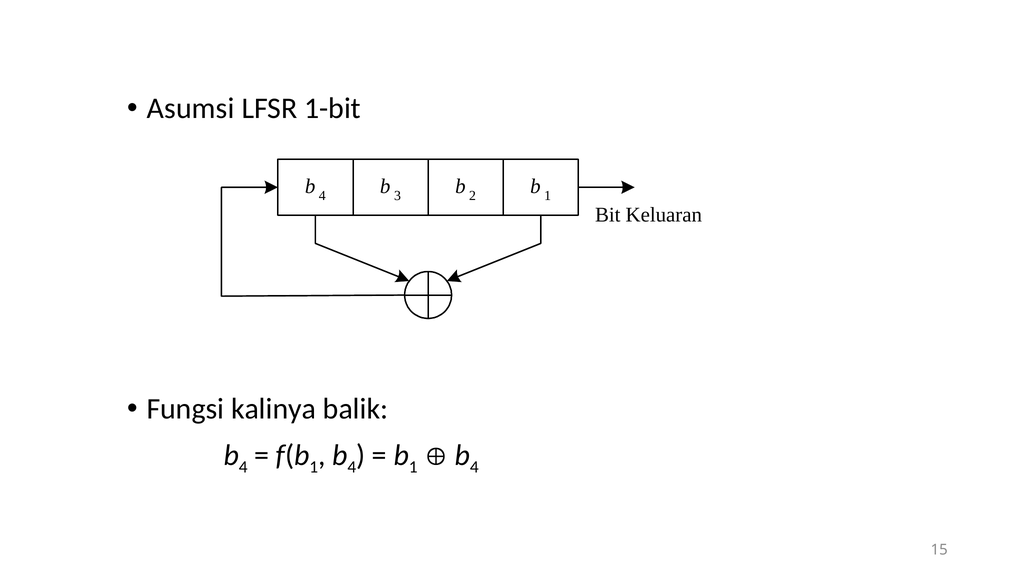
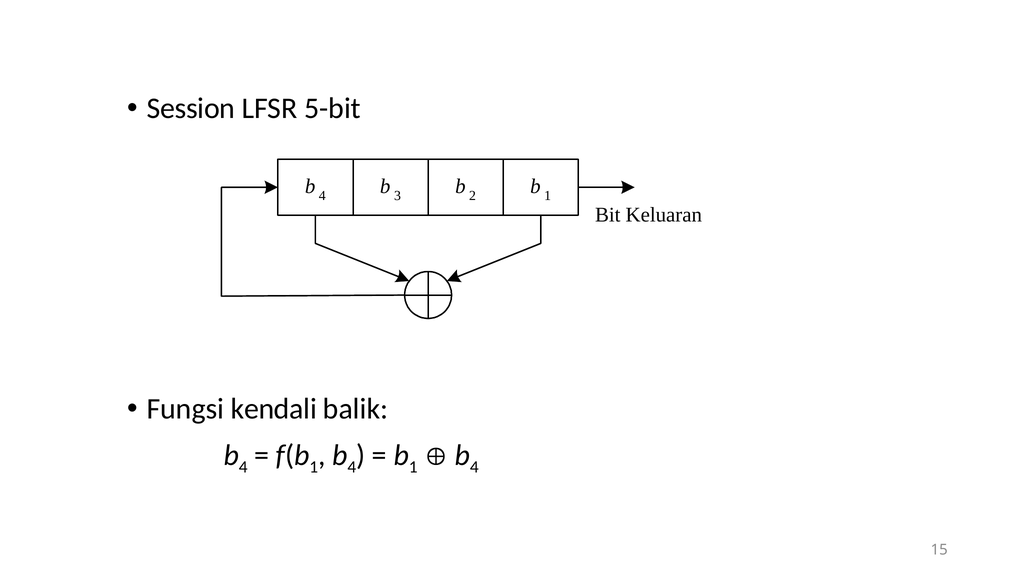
Asumsi: Asumsi -> Session
1-bit: 1-bit -> 5-bit
kalinya: kalinya -> kendali
